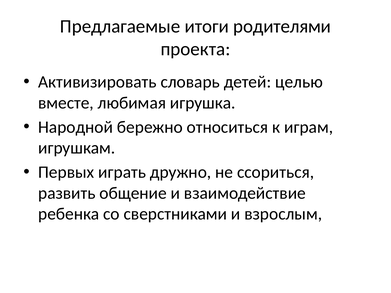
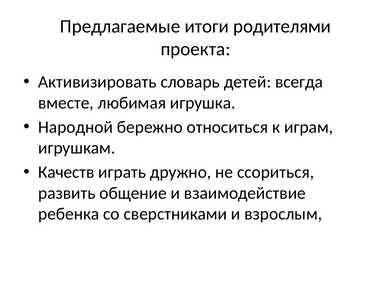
целью: целью -> всегда
Первых: Первых -> Качеств
